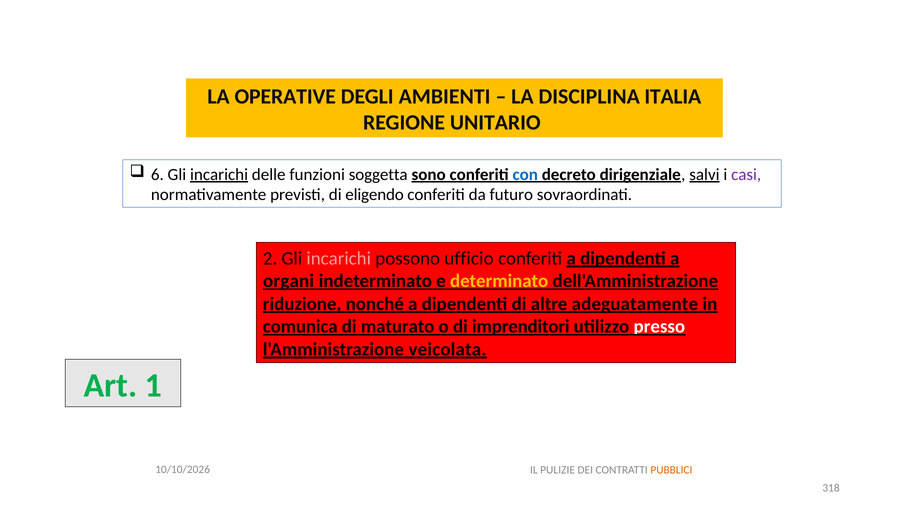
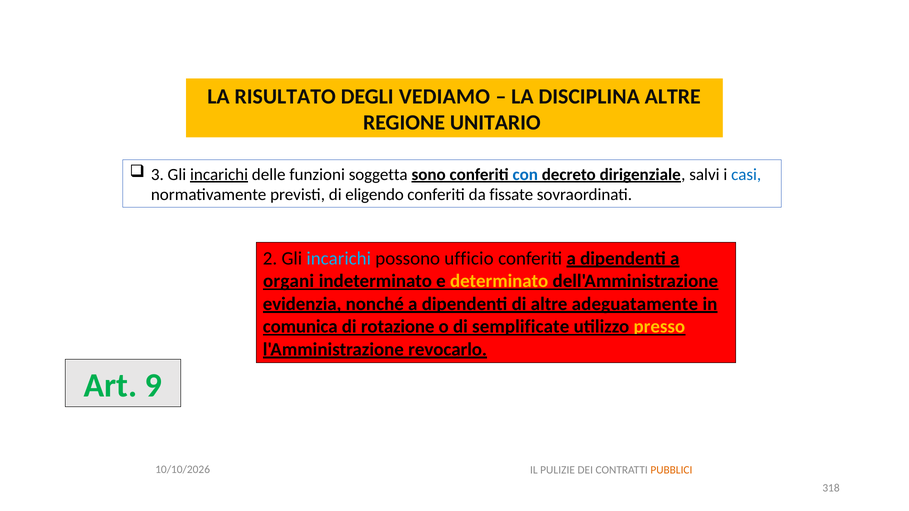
OPERATIVE: OPERATIVE -> RISULTATO
AMBIENTI: AMBIENTI -> VEDIAMO
DISCIPLINA ITALIA: ITALIA -> ALTRE
6: 6 -> 3
salvi underline: present -> none
casi colour: purple -> blue
futuro: futuro -> fissate
incarichi at (339, 259) colour: pink -> light blue
riduzione: riduzione -> evidenzia
maturato: maturato -> rotazione
imprenditori: imprenditori -> semplificate
presso colour: white -> yellow
veicolata: veicolata -> revocarlo
1: 1 -> 9
